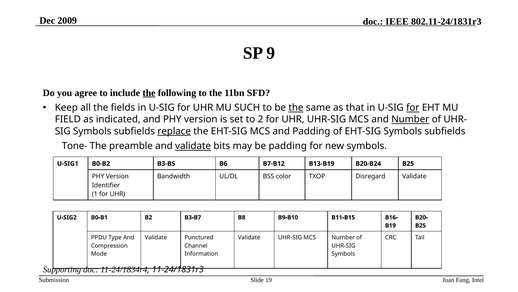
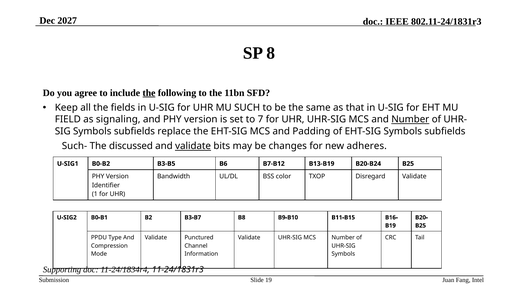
2009: 2009 -> 2027
9: 9 -> 8
the at (296, 108) underline: present -> none
for at (413, 108) underline: present -> none
indicated: indicated -> signaling
2: 2 -> 7
replace underline: present -> none
Tone-: Tone- -> Such-
preamble: preamble -> discussed
be padding: padding -> changes
new symbols: symbols -> adheres
